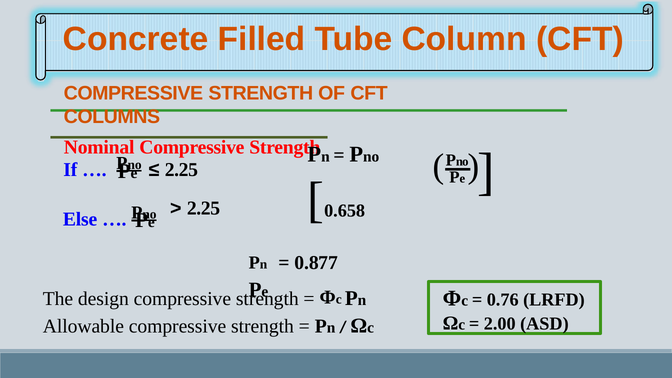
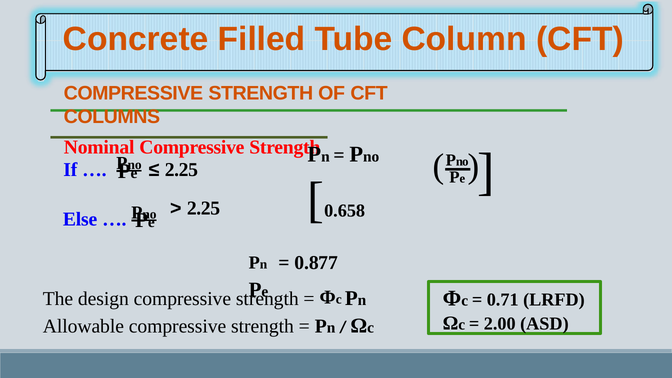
0.76: 0.76 -> 0.71
